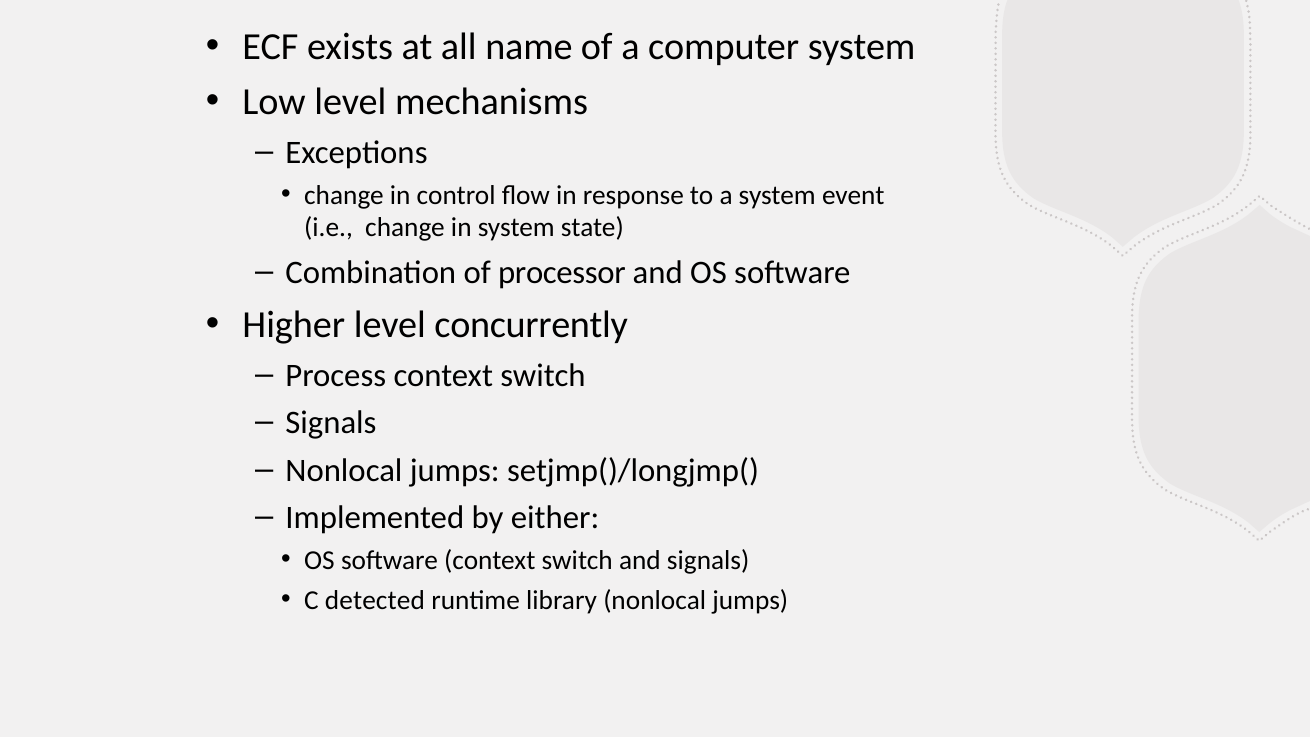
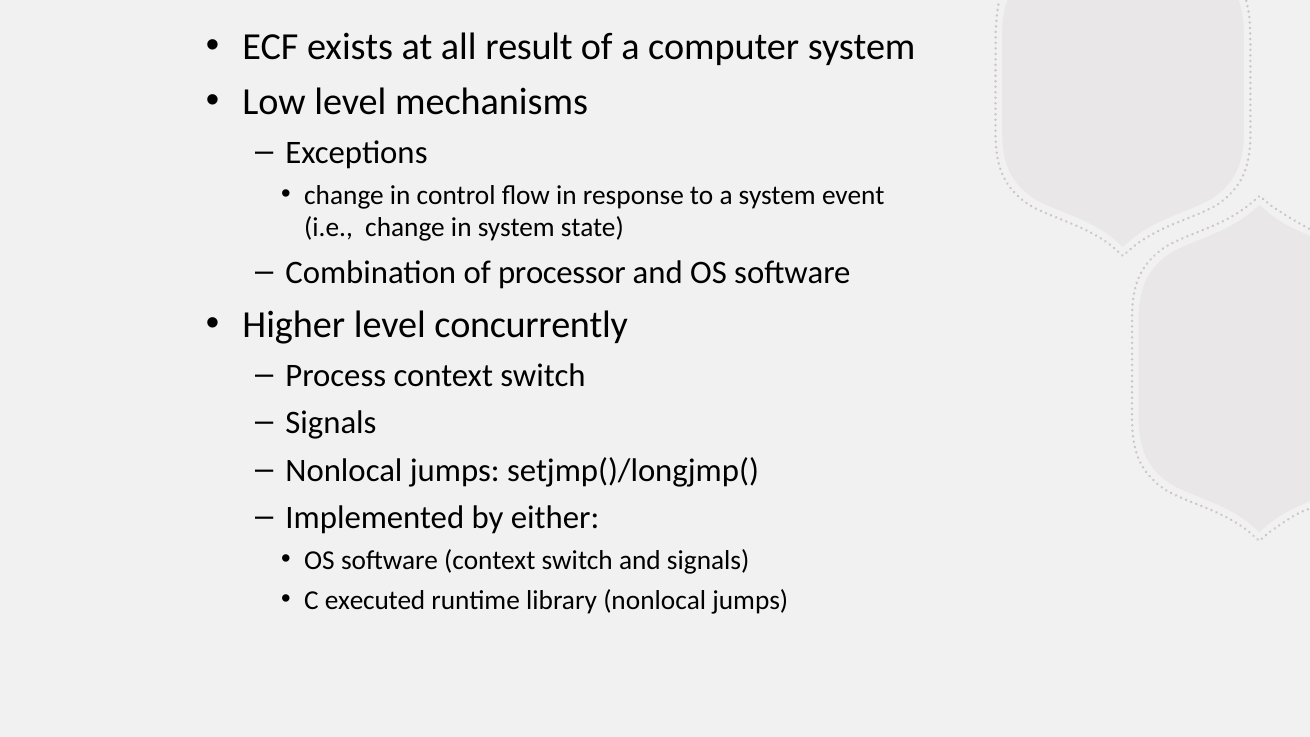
name: name -> result
detected: detected -> executed
